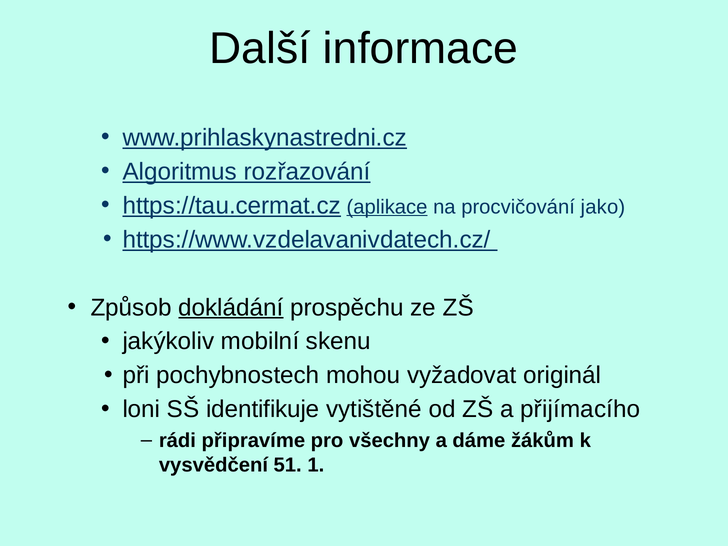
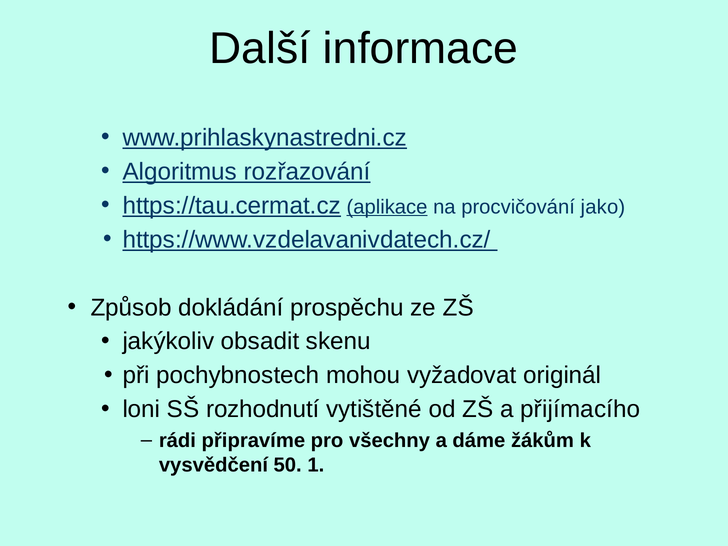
dokládání underline: present -> none
mobilní: mobilní -> obsadit
identifikuje: identifikuje -> rozhodnutí
51: 51 -> 50
